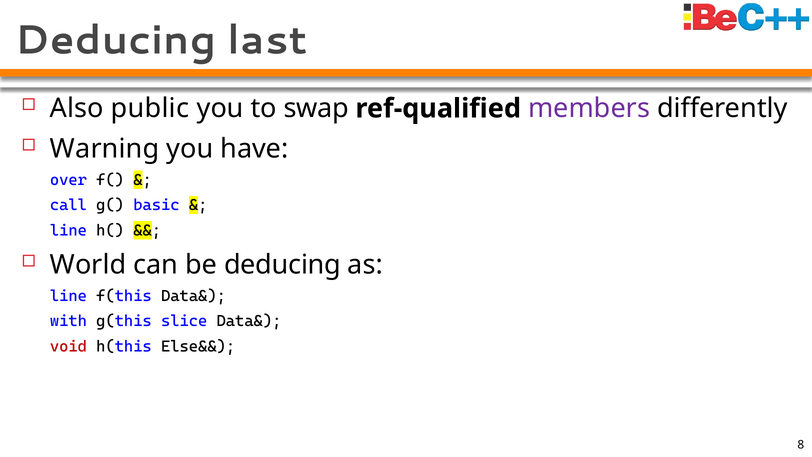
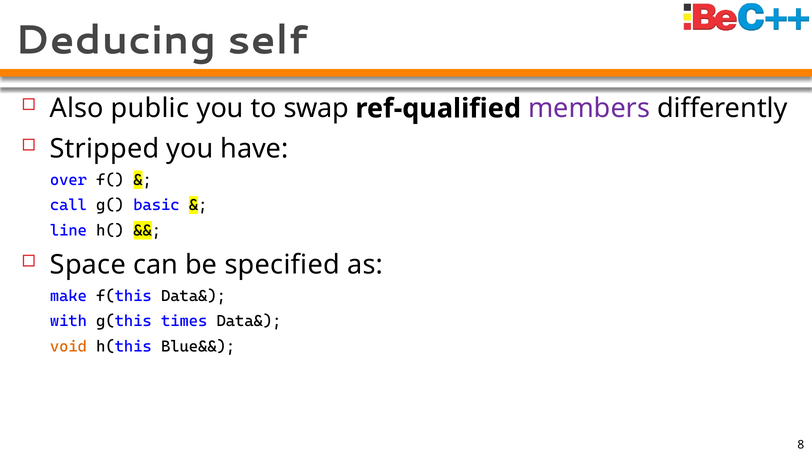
last: last -> self
Warning: Warning -> Stripped
World: World -> Space
be deducing: deducing -> specified
line at (68, 296): line -> make
slice: slice -> times
void colour: red -> orange
Else&&: Else&& -> Blue&&
